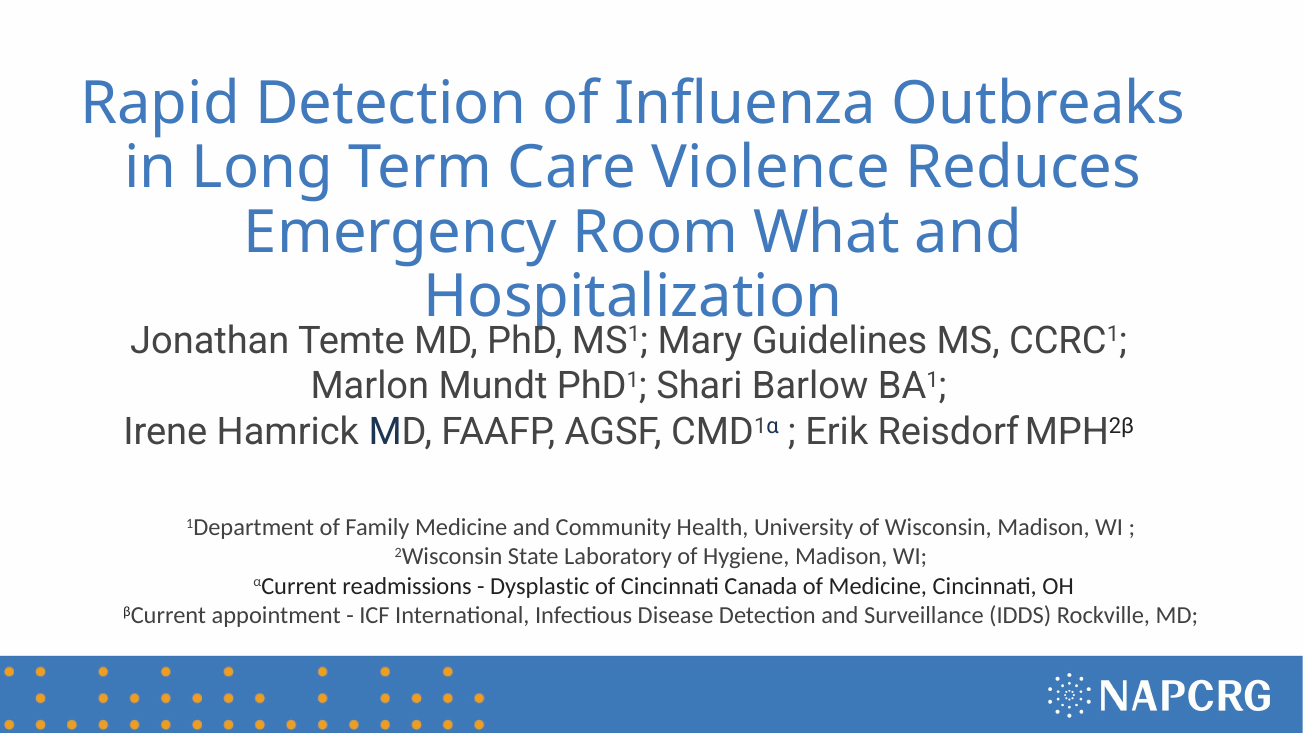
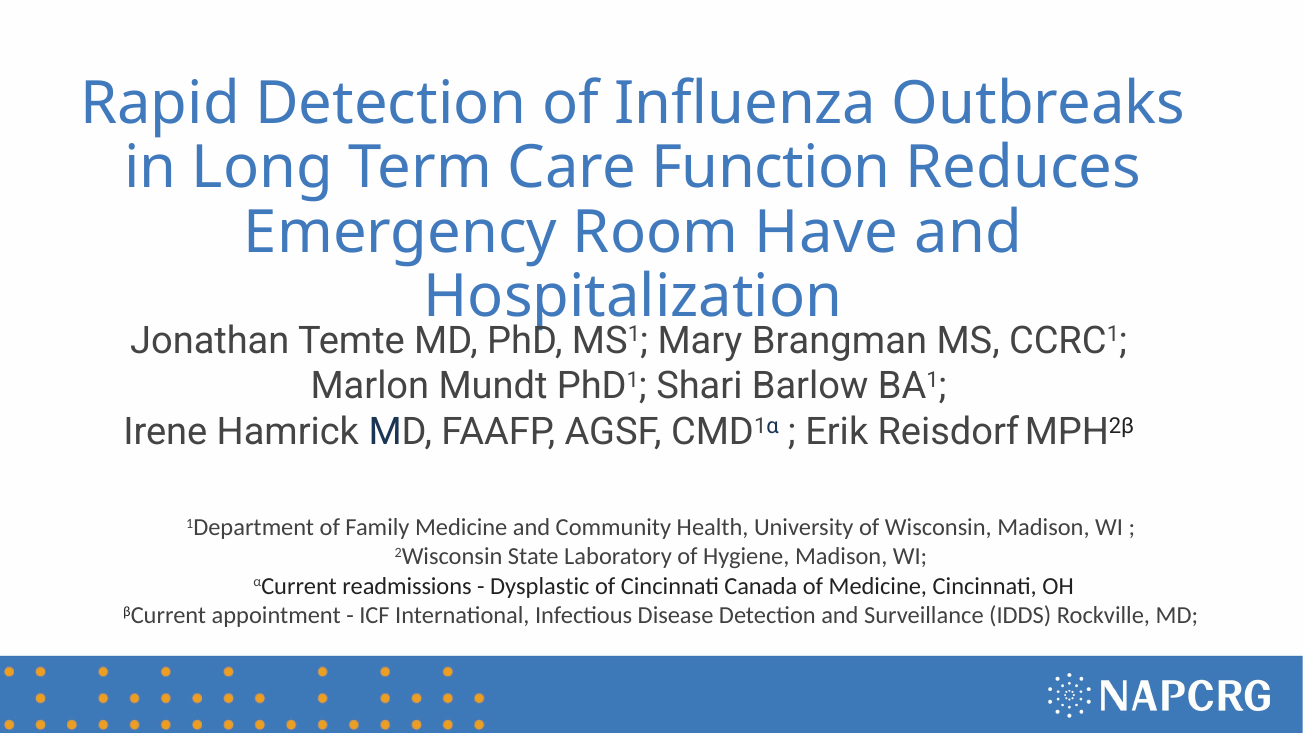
Violence: Violence -> Function
What: What -> Have
Guidelines: Guidelines -> Brangman
